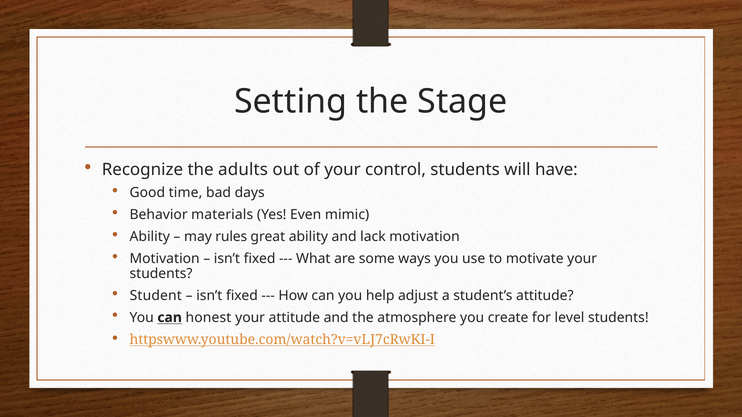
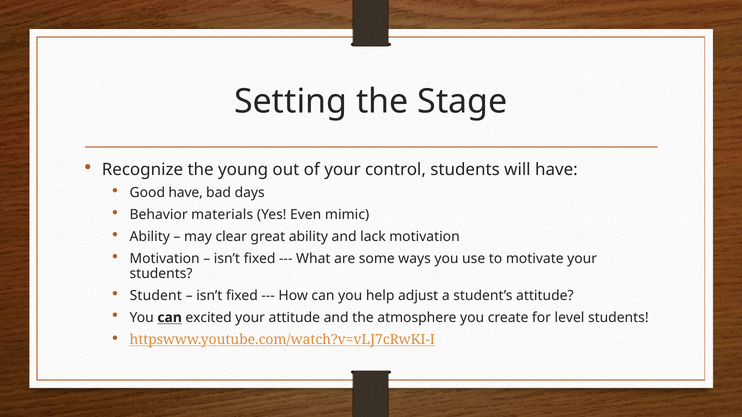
adults: adults -> young
Good time: time -> have
rules: rules -> clear
honest: honest -> excited
